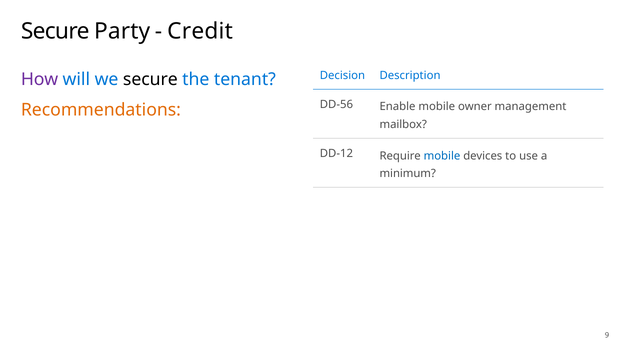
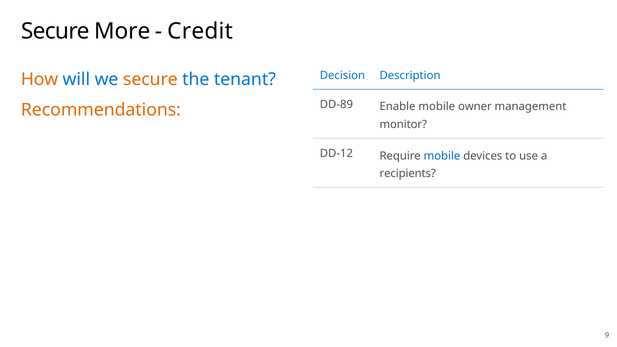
Party: Party -> More
How colour: purple -> orange
secure at (150, 80) colour: black -> orange
DD-56: DD-56 -> DD-89
mailbox: mailbox -> monitor
minimum: minimum -> recipients
